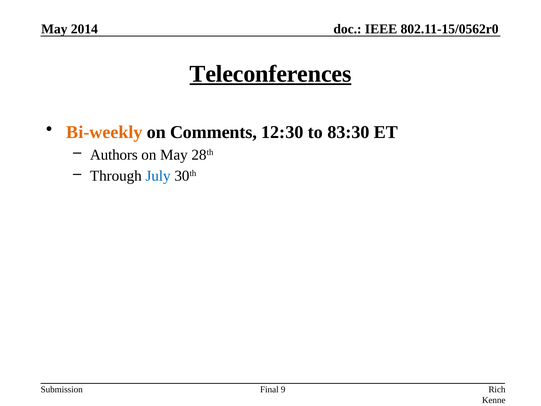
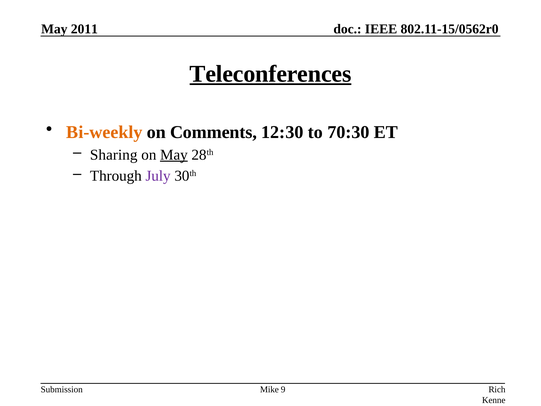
2014: 2014 -> 2011
83:30: 83:30 -> 70:30
Authors: Authors -> Sharing
May at (174, 155) underline: none -> present
July colour: blue -> purple
Final: Final -> Mike
